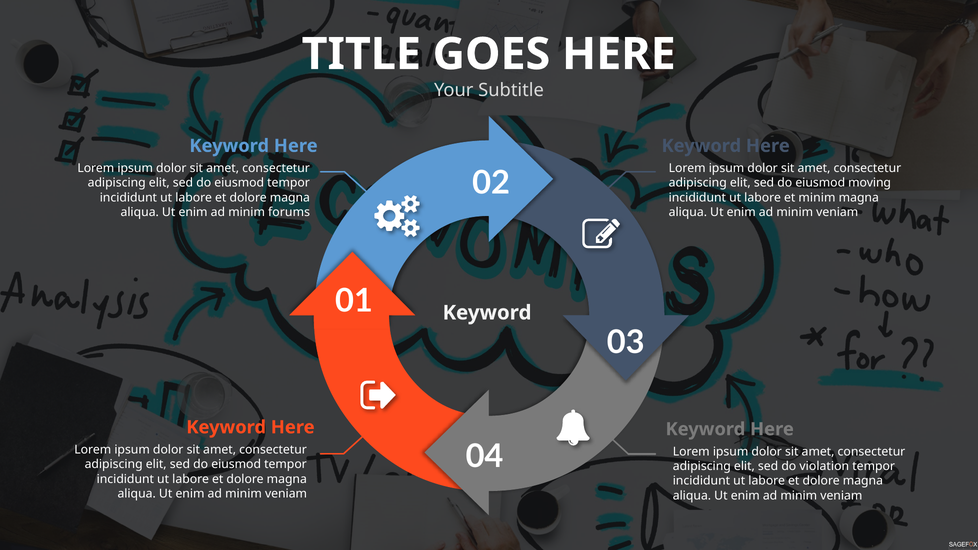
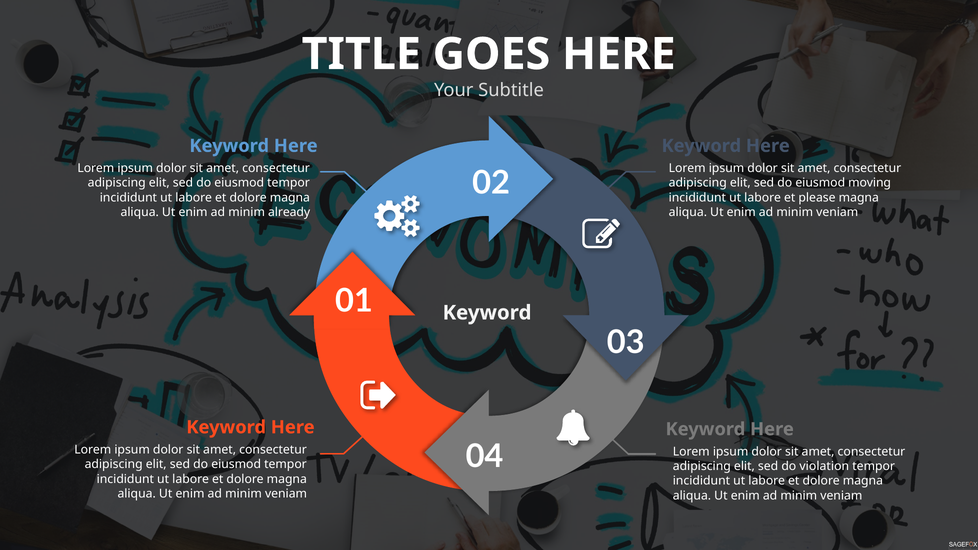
et minim: minim -> please
forums: forums -> already
